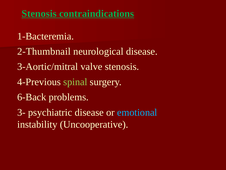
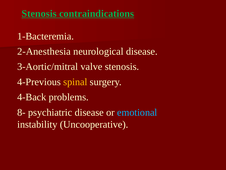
2-Thumbnail: 2-Thumbnail -> 2-Anesthesia
spinal colour: light green -> yellow
6-Back: 6-Back -> 4-Back
3-: 3- -> 8-
